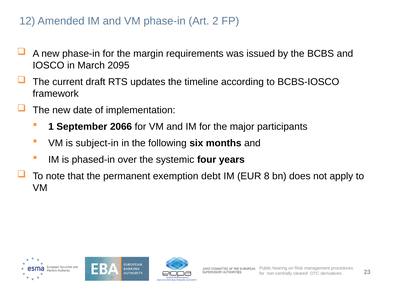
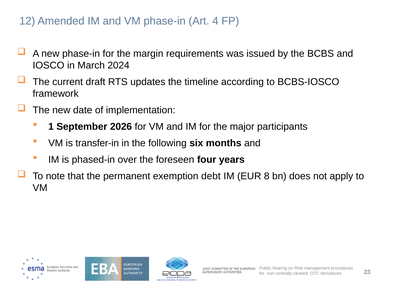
2: 2 -> 4
2095: 2095 -> 2024
2066: 2066 -> 2026
subject-in: subject-in -> transfer-in
systemic: systemic -> foreseen
